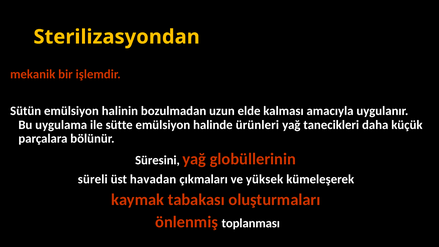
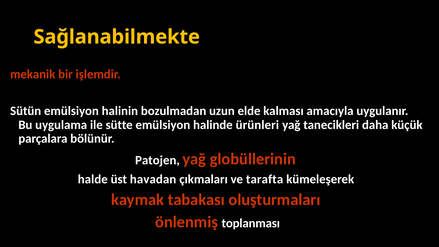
Sterilizasyondan: Sterilizasyondan -> Sağlanabilmekte
Süresini: Süresini -> Patojen
süreli: süreli -> halde
yüksek: yüksek -> tarafta
